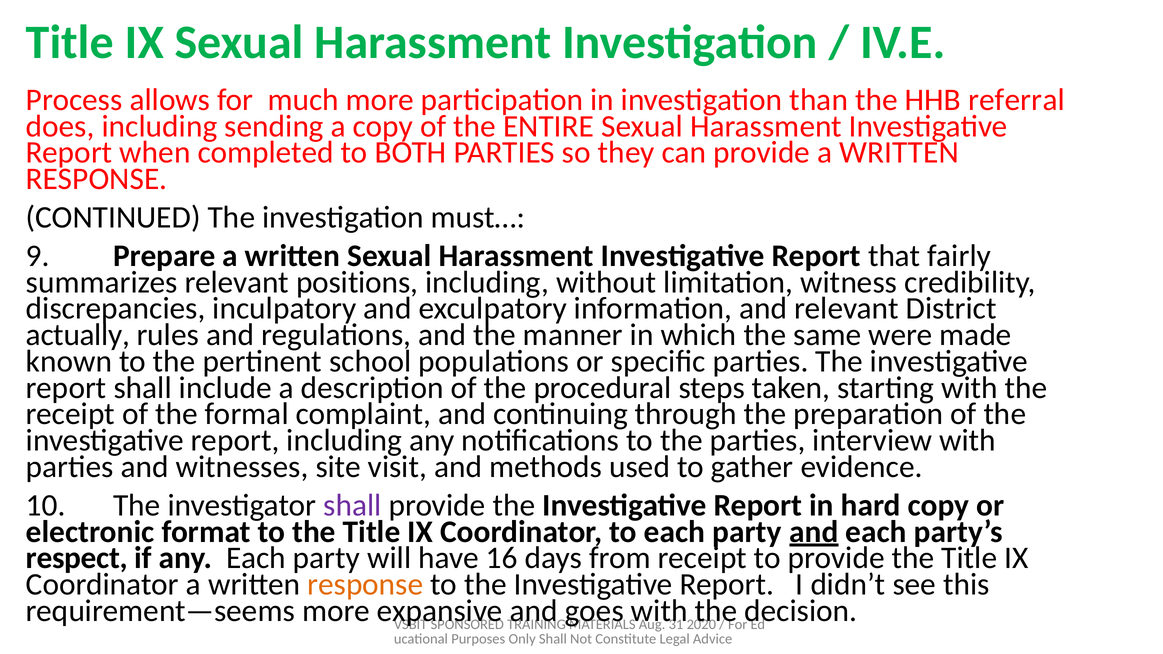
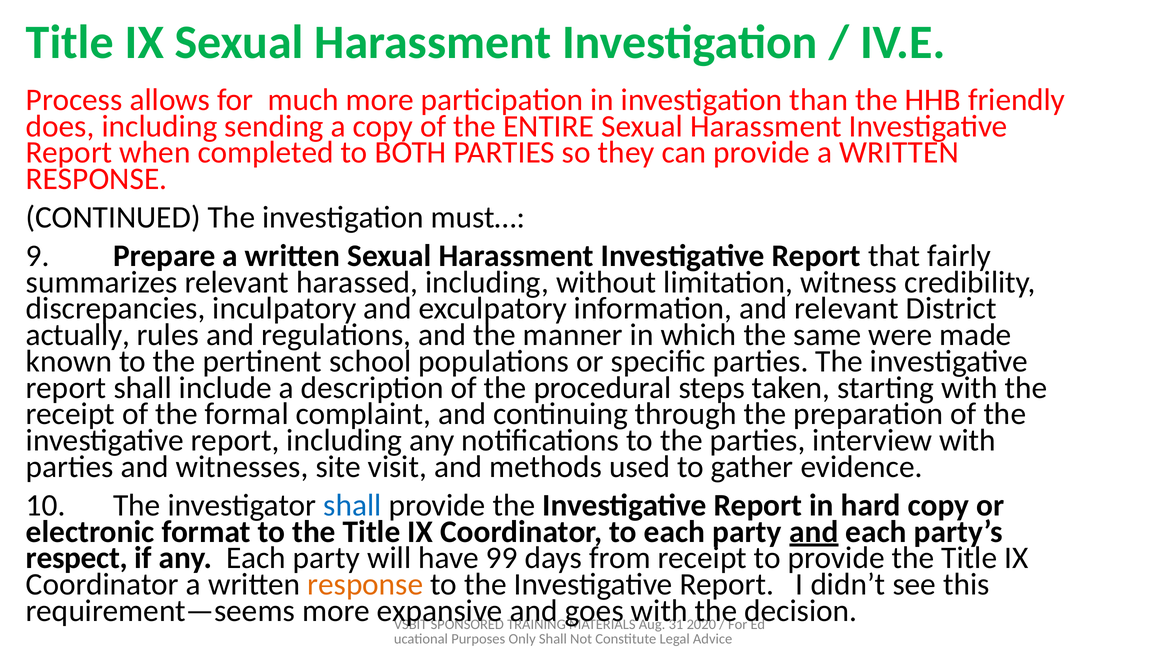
referral: referral -> friendly
positions: positions -> harassed
shall at (353, 505) colour: purple -> blue
16: 16 -> 99
